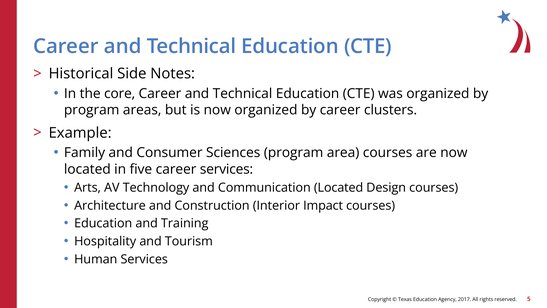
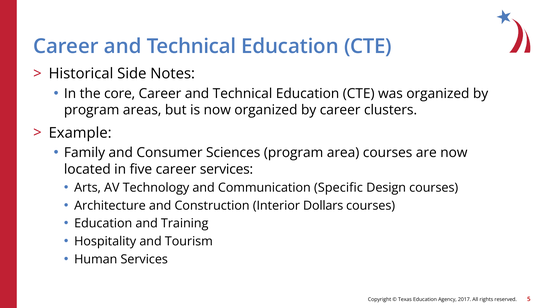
Communication Located: Located -> Specific
Impact: Impact -> Dollars
